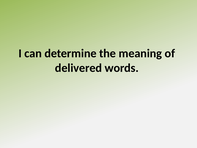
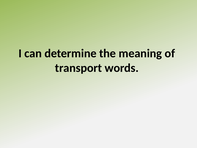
delivered: delivered -> transport
